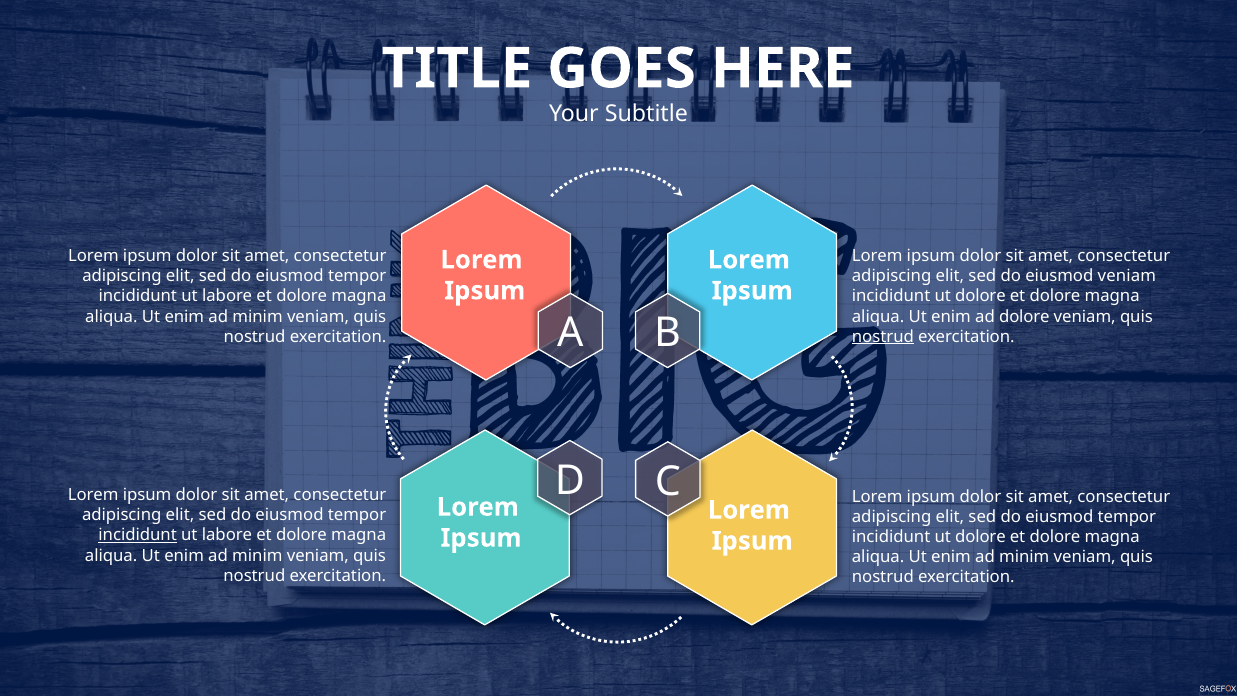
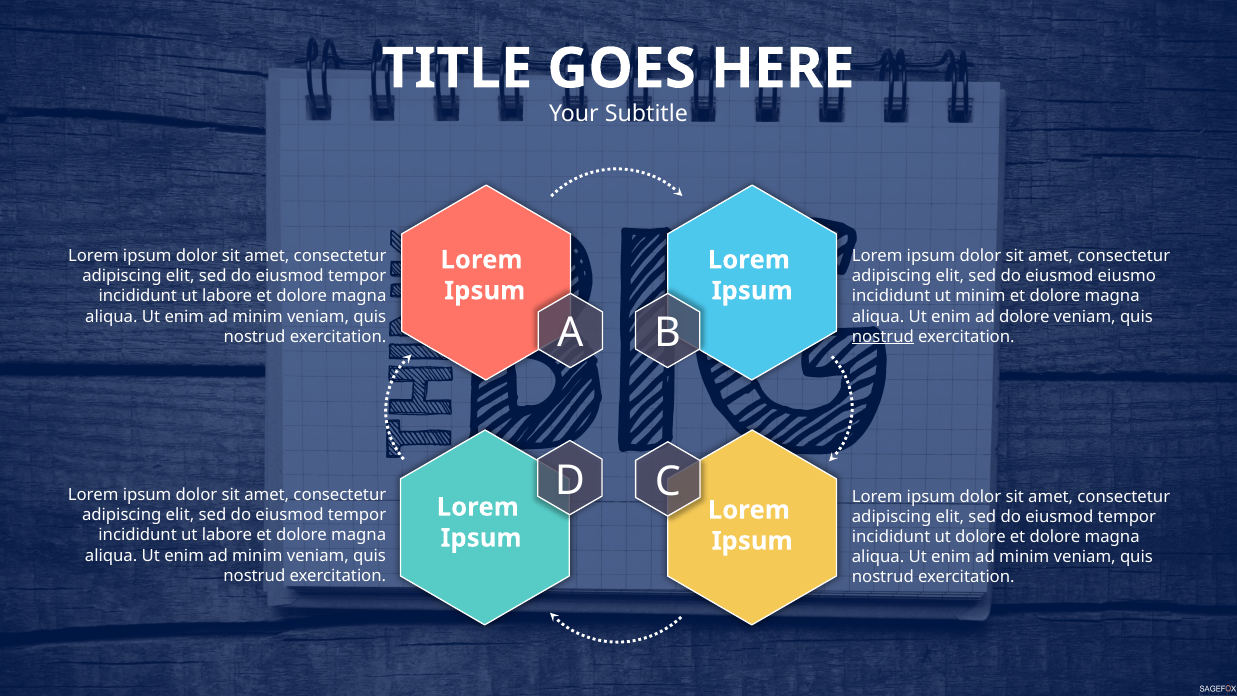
eiusmod veniam: veniam -> eiusmo
dolore at (980, 296): dolore -> minim
incididunt at (138, 535) underline: present -> none
